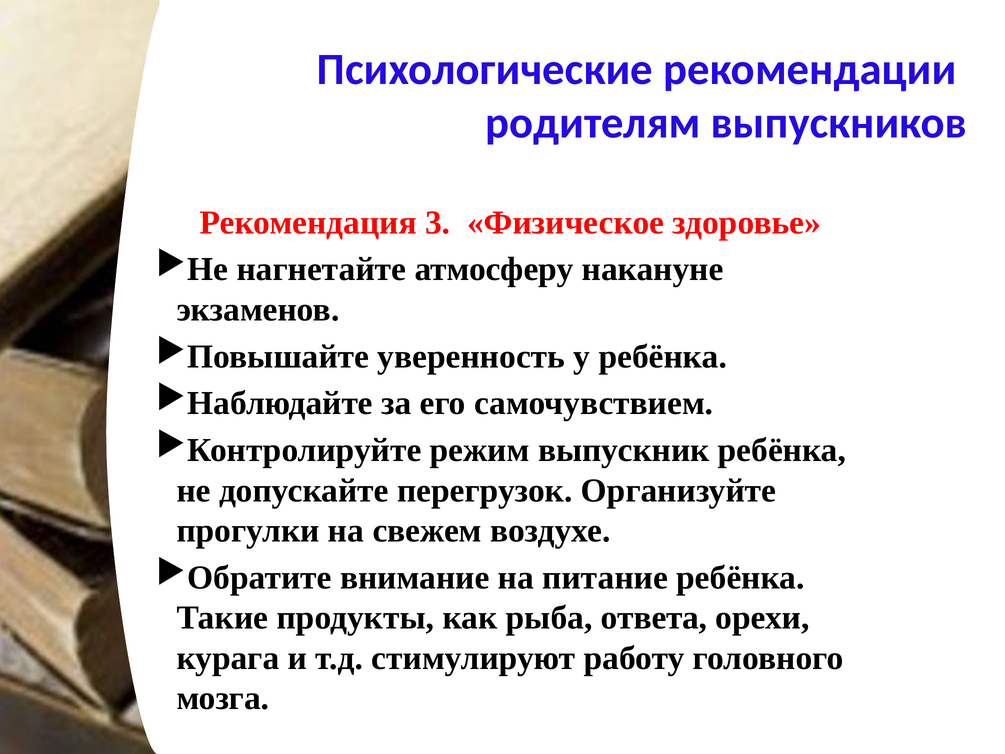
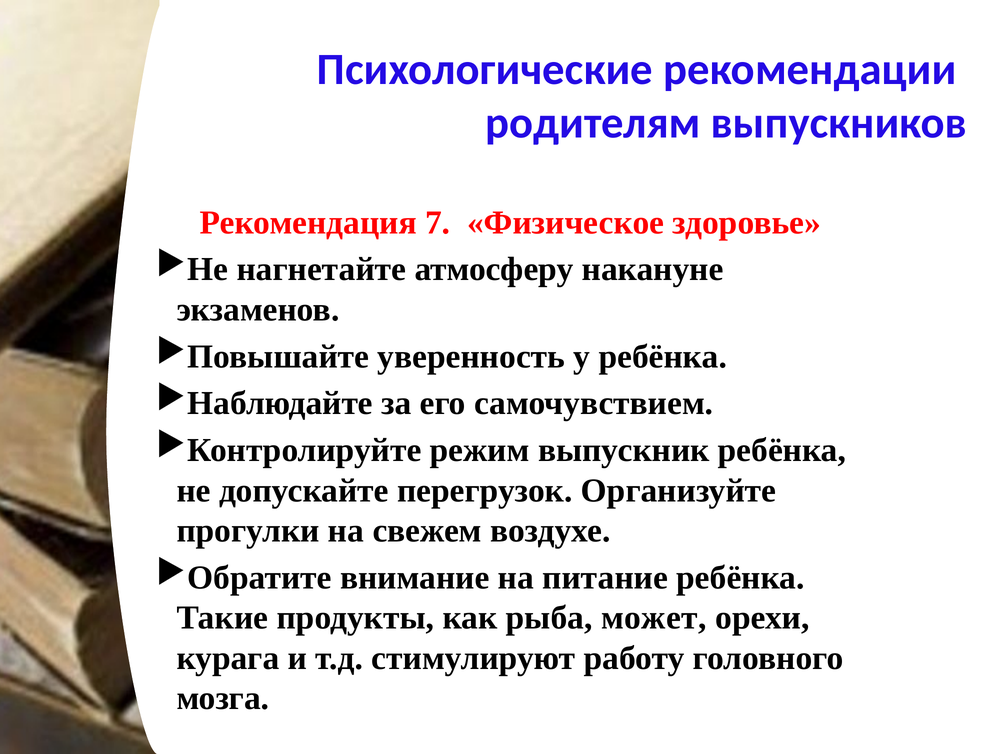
3: 3 -> 7
ответа: ответа -> может
